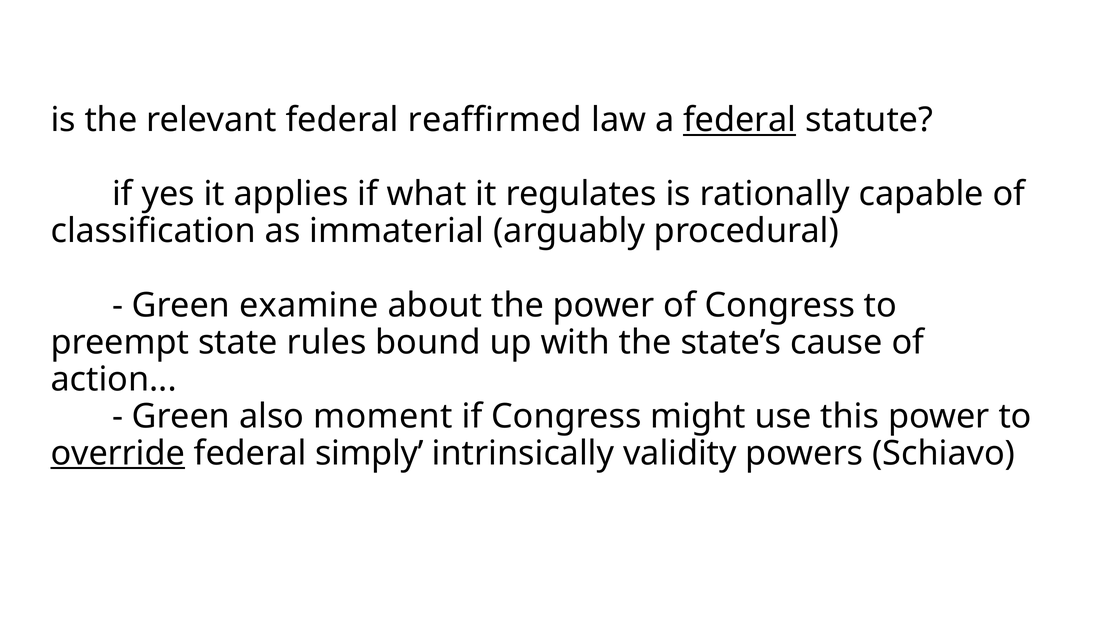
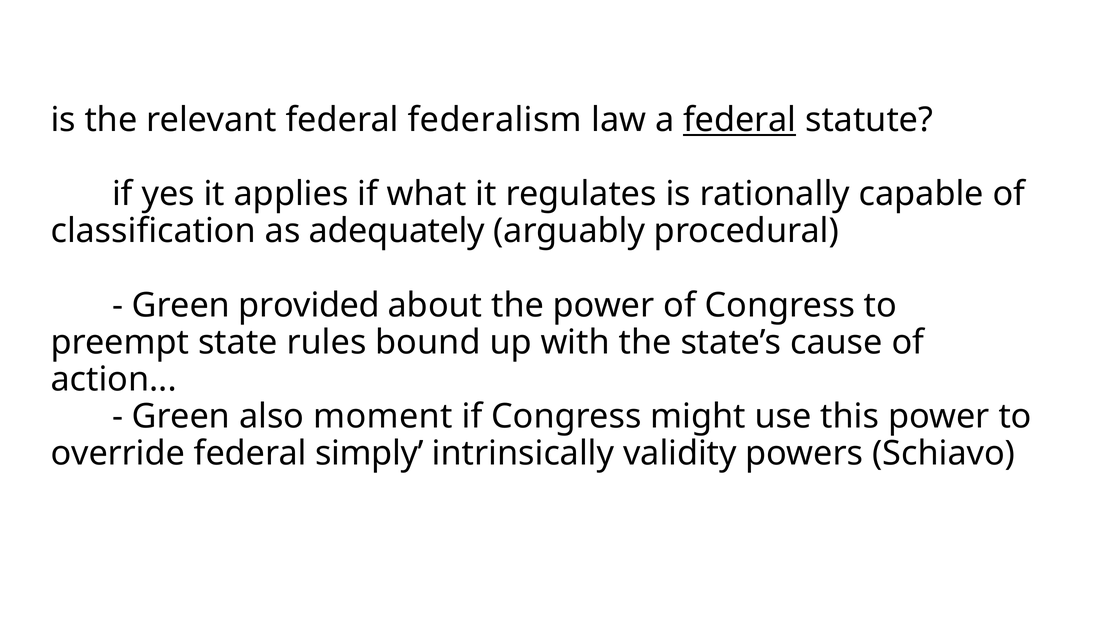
reaffirmed: reaffirmed -> federalism
immaterial: immaterial -> adequately
examine: examine -> provided
override underline: present -> none
